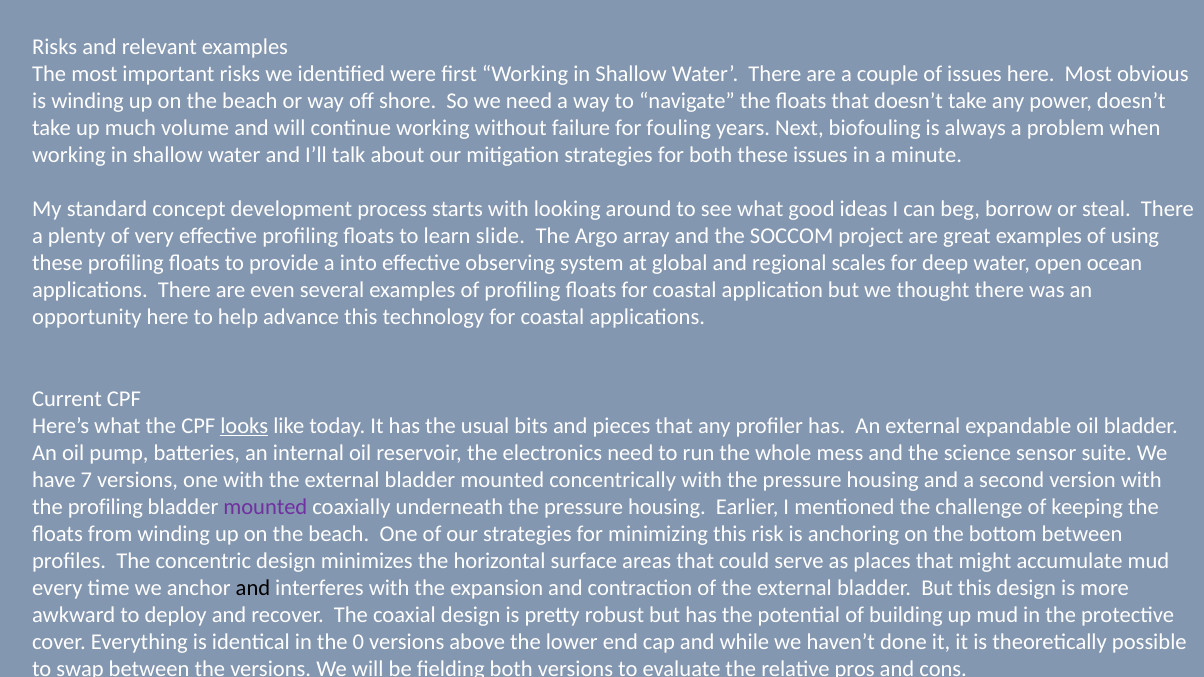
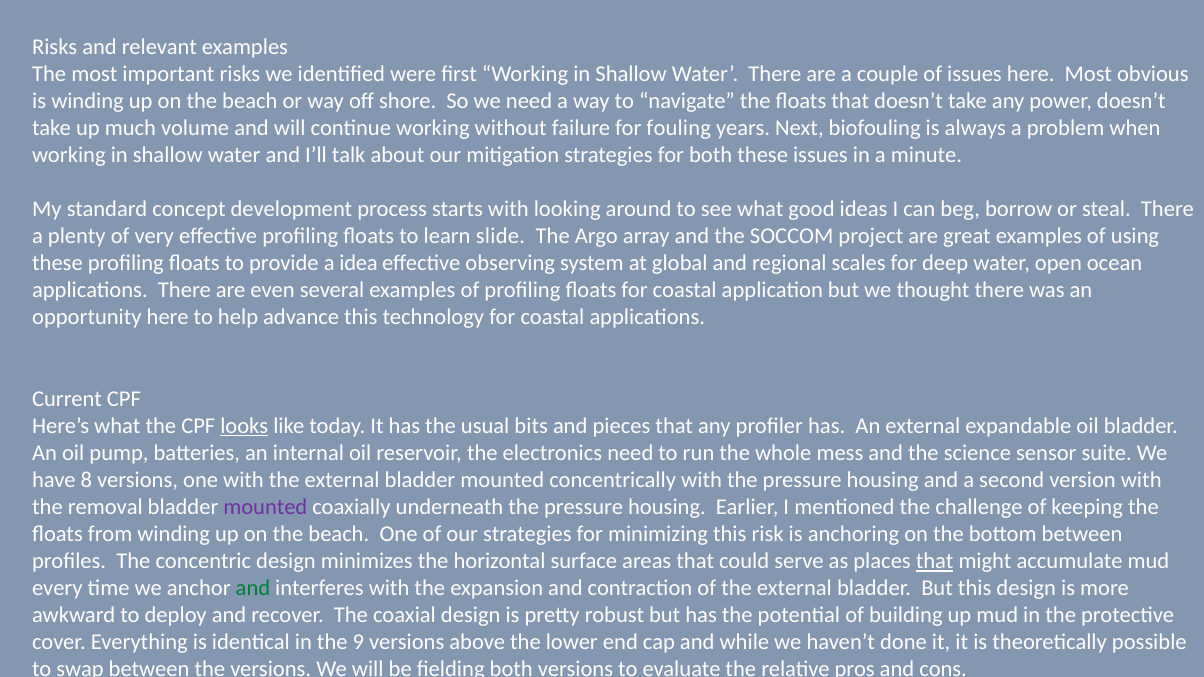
into: into -> idea
7: 7 -> 8
the profiling: profiling -> removal
that at (935, 561) underline: none -> present
and at (253, 588) colour: black -> green
0: 0 -> 9
